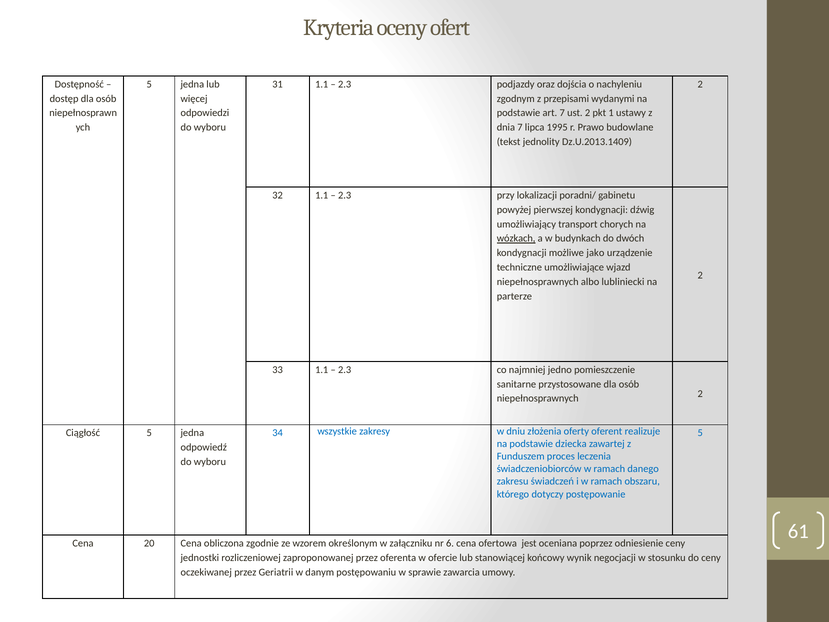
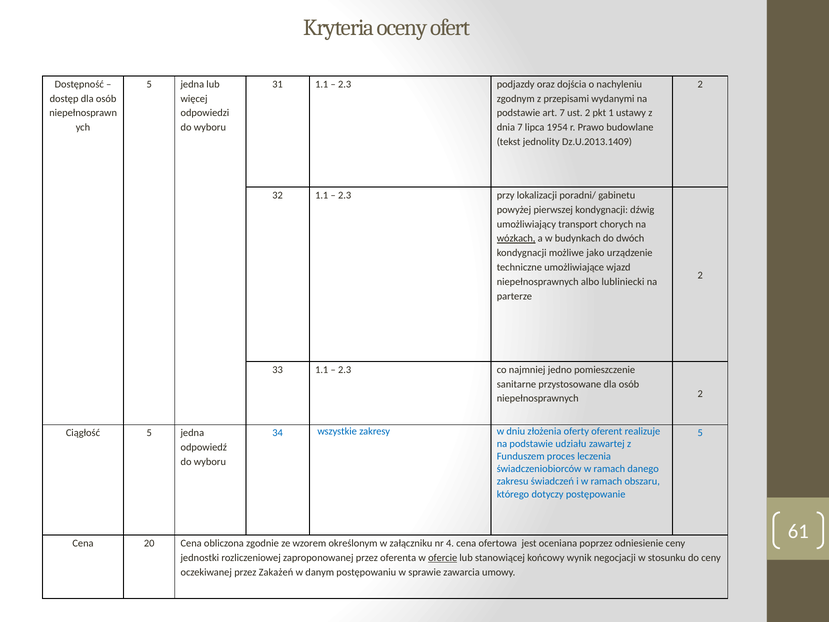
1995: 1995 -> 1954
dziecka: dziecka -> udziału
6: 6 -> 4
ofercie underline: none -> present
Geriatrii: Geriatrii -> Zakażeń
